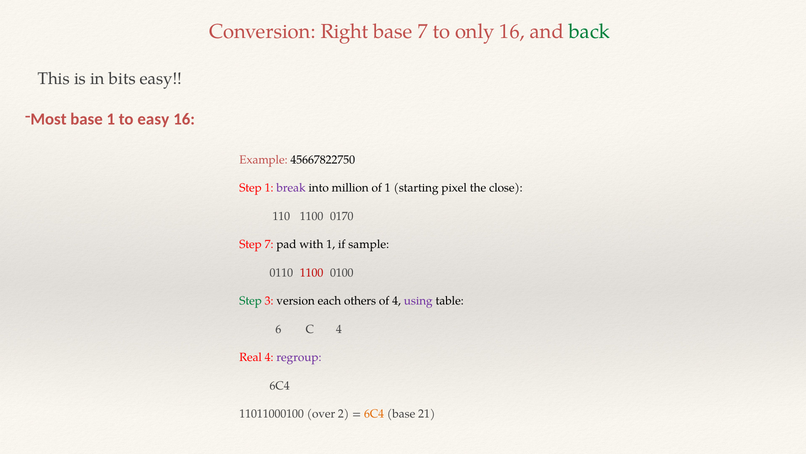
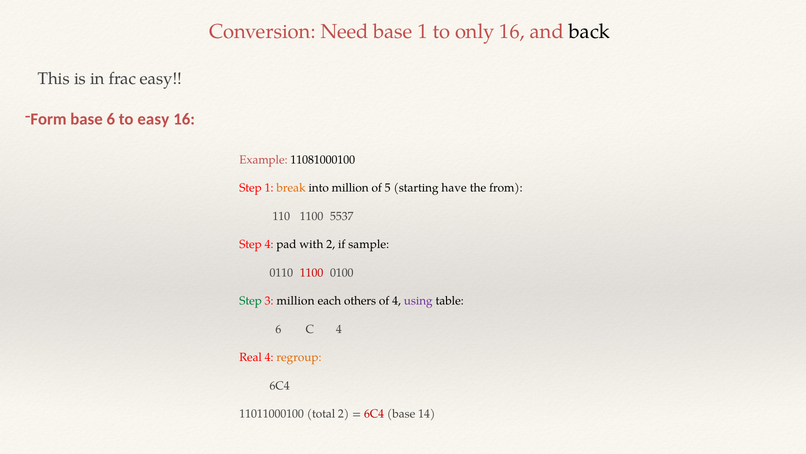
Right: Right -> Need
base 7: 7 -> 1
back colour: green -> black
bits: bits -> frac
Most: Most -> Form
base 1: 1 -> 6
45667822750: 45667822750 -> 11081000100
break colour: purple -> orange
of 1: 1 -> 5
pixel: pixel -> have
close: close -> from
0170: 0170 -> 5537
Step 7: 7 -> 4
with 1: 1 -> 2
3 version: version -> million
regroup colour: purple -> orange
over: over -> total
6C4 at (374, 413) colour: orange -> red
21: 21 -> 14
